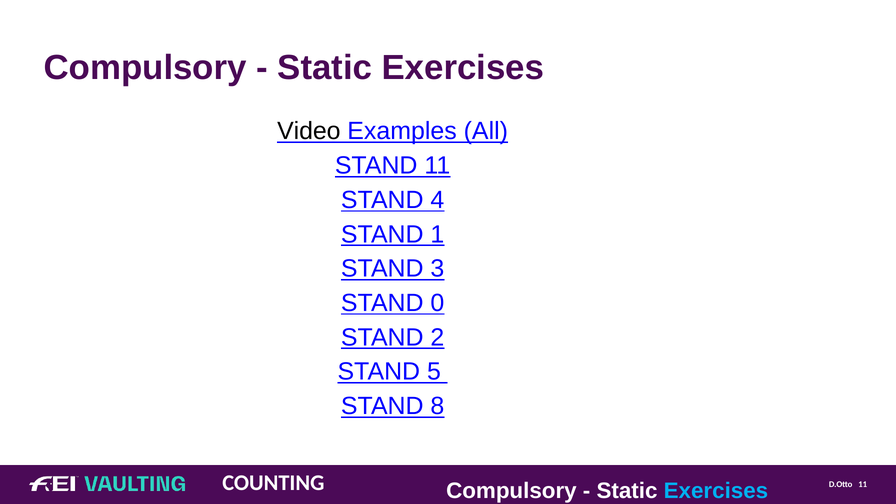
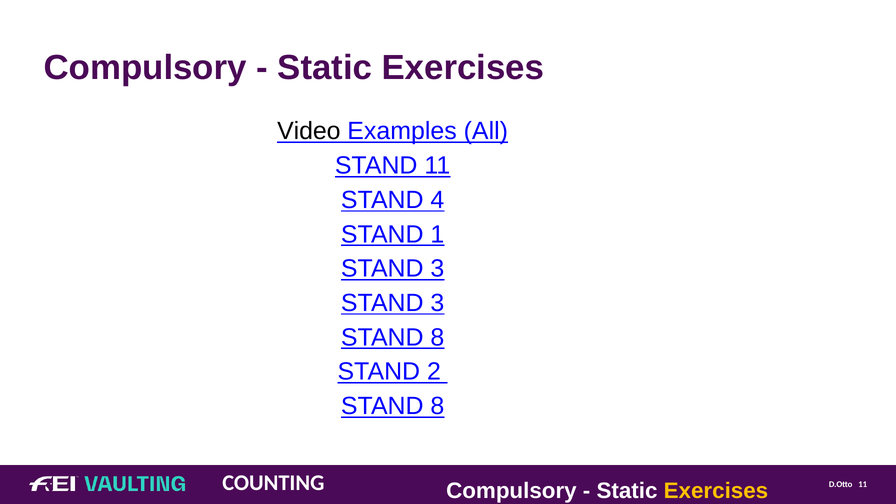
0 at (437, 303): 0 -> 3
2 at (437, 337): 2 -> 8
5: 5 -> 2
Exercises at (716, 491) colour: light blue -> yellow
